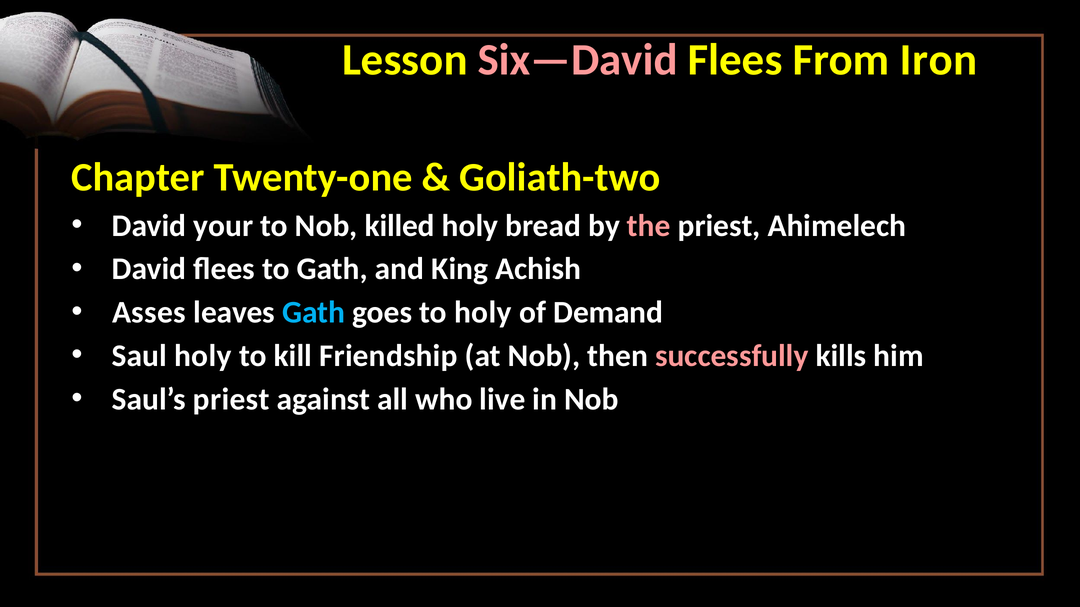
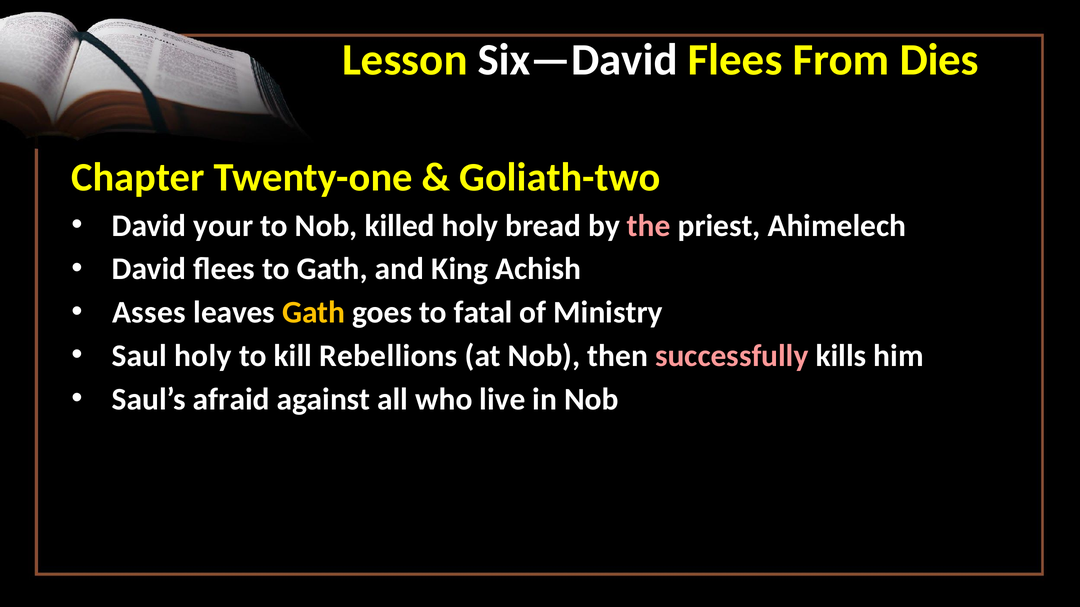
Six—David colour: pink -> white
Iron: Iron -> Dies
Gath at (314, 313) colour: light blue -> yellow
to holy: holy -> fatal
Demand: Demand -> Ministry
Friendship: Friendship -> Rebellions
Saul’s priest: priest -> afraid
